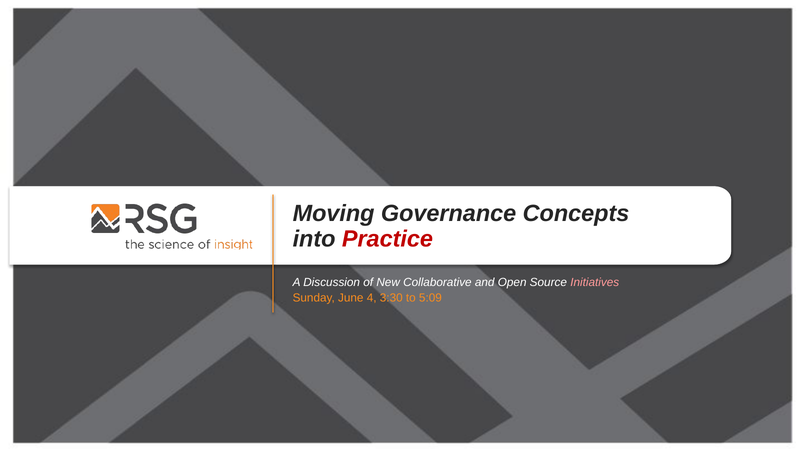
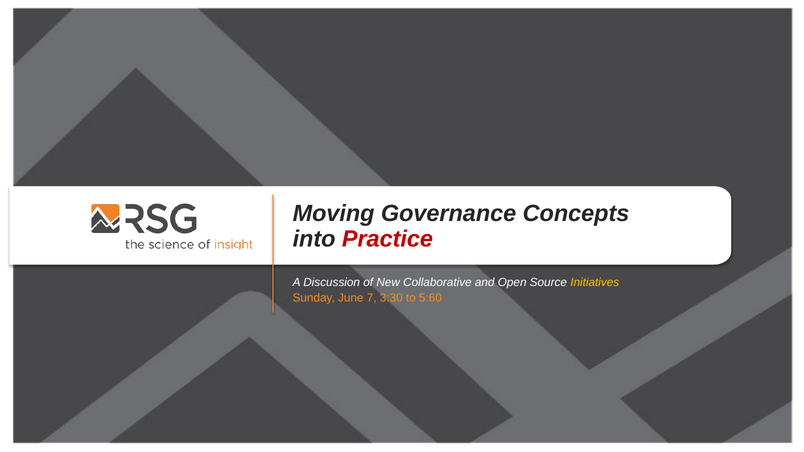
Initiatives colour: pink -> yellow
4: 4 -> 7
5:09: 5:09 -> 5:60
